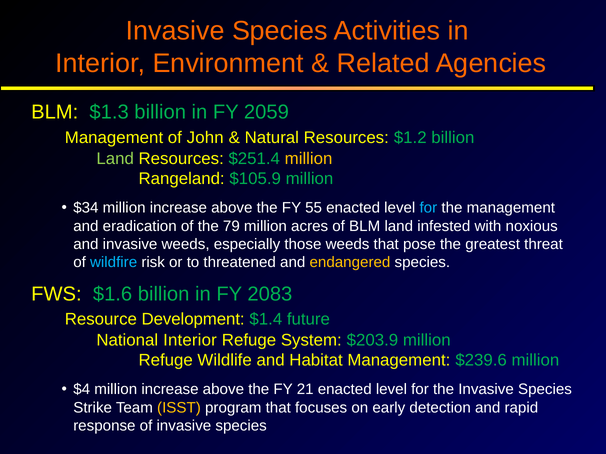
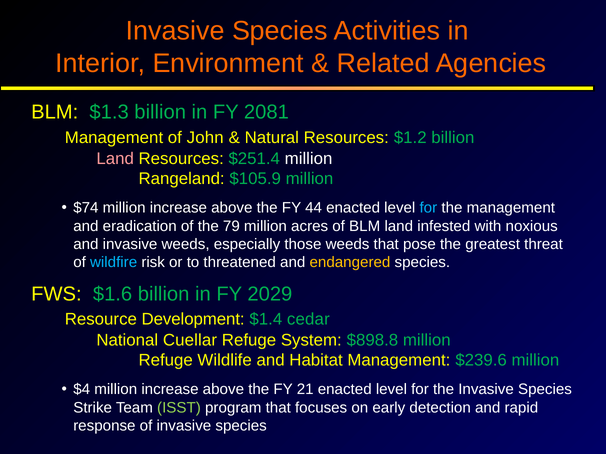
2059: 2059 -> 2081
Land at (115, 159) colour: light green -> pink
million at (309, 159) colour: yellow -> white
$34: $34 -> $74
55: 55 -> 44
2083: 2083 -> 2029
future: future -> cedar
National Interior: Interior -> Cuellar
$203.9: $203.9 -> $898.8
ISST colour: yellow -> light green
